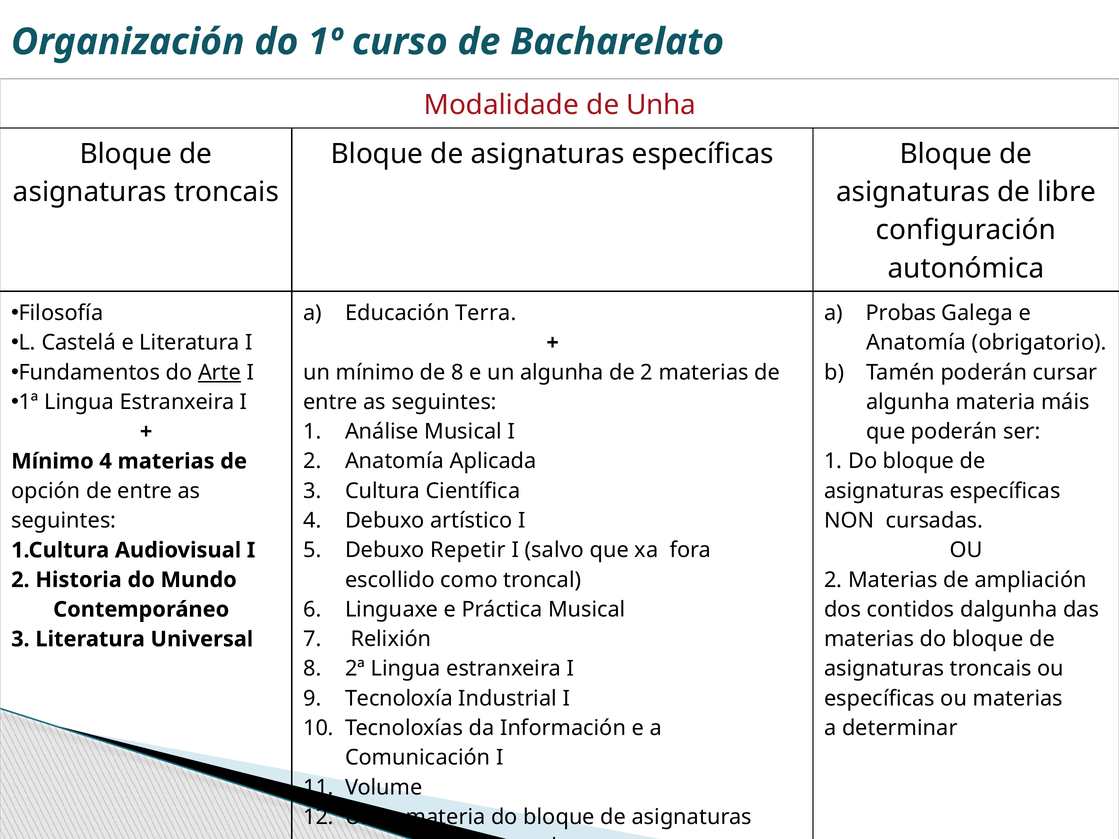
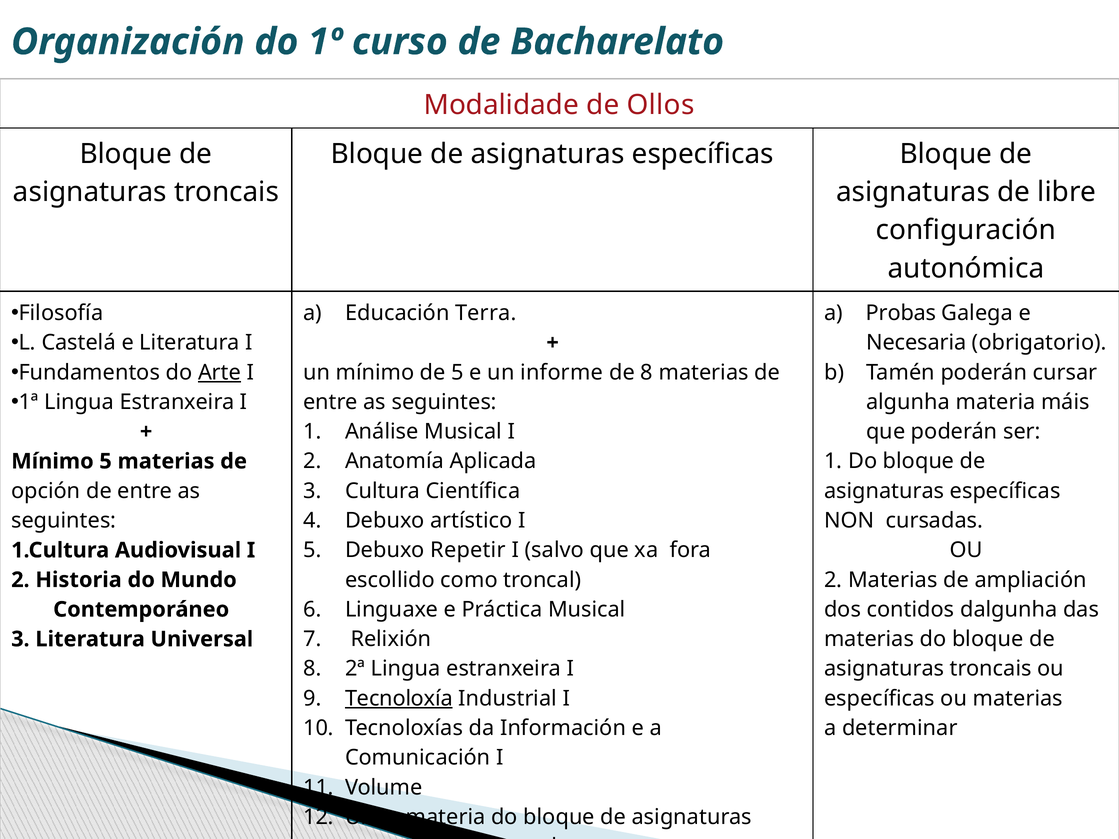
de Unha: Unha -> Ollos
Anatomía at (916, 343): Anatomía -> Necesaria
de 8: 8 -> 5
un algunha: algunha -> informe
de 2: 2 -> 8
Mínimo 4: 4 -> 5
Tecnoloxía underline: none -> present
